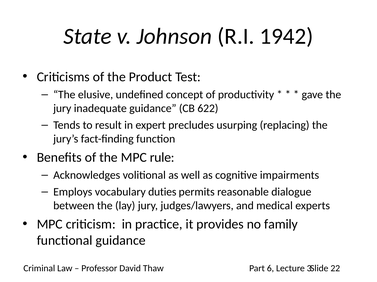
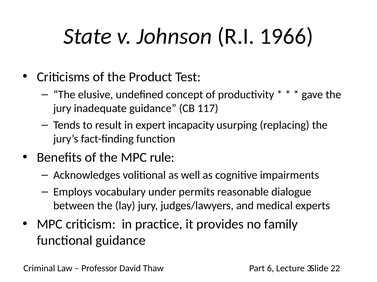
1942: 1942 -> 1966
622: 622 -> 117
precludes: precludes -> incapacity
duties: duties -> under
